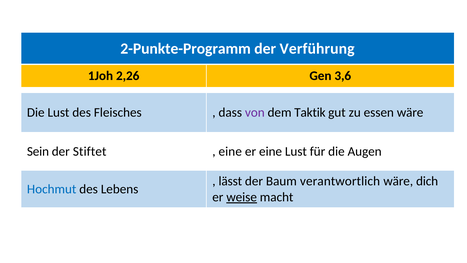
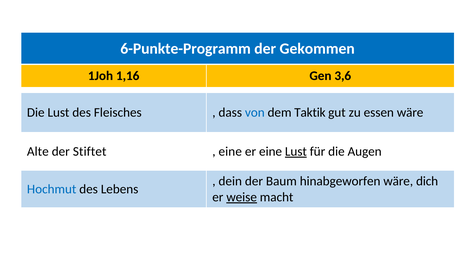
2-Punkte-Programm: 2-Punkte-Programm -> 6-Punkte-Programm
Verführung: Verführung -> Gekommen
2,26: 2,26 -> 1,16
von colour: purple -> blue
Sein: Sein -> Alte
Lust at (296, 151) underline: none -> present
lässt: lässt -> dein
verantwortlich: verantwortlich -> hinabgeworfen
